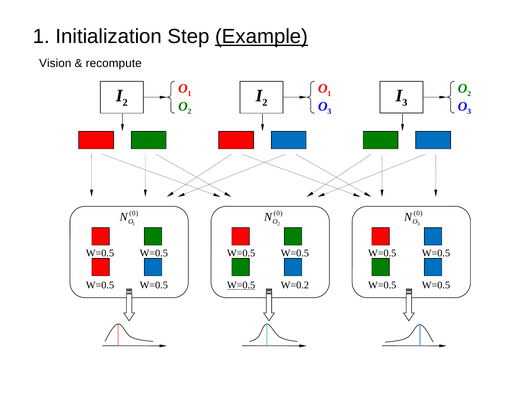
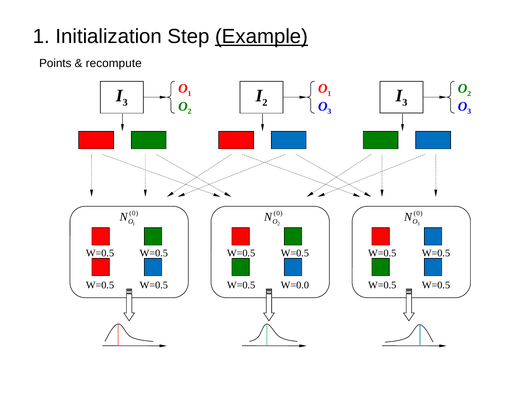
Vision: Vision -> Points
2 at (125, 102): 2 -> 3
W=0.5 at (241, 285) underline: present -> none
W=0.2: W=0.2 -> W=0.0
